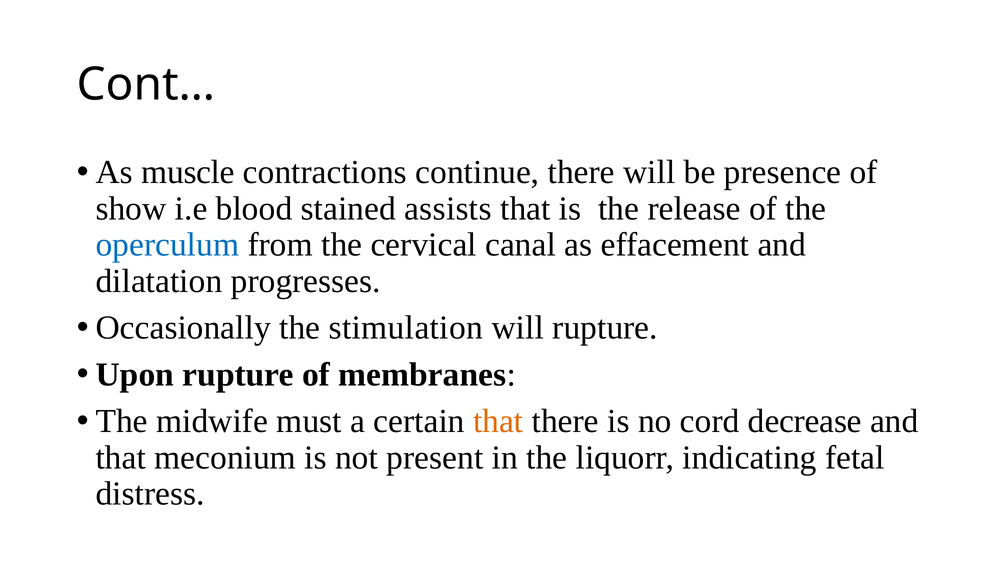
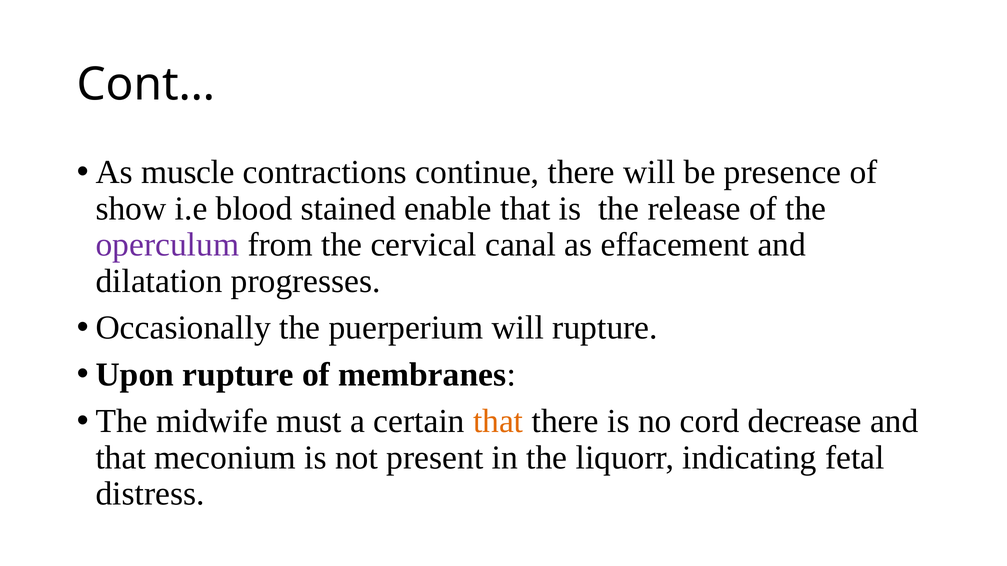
assists: assists -> enable
operculum colour: blue -> purple
stimulation: stimulation -> puerperium
